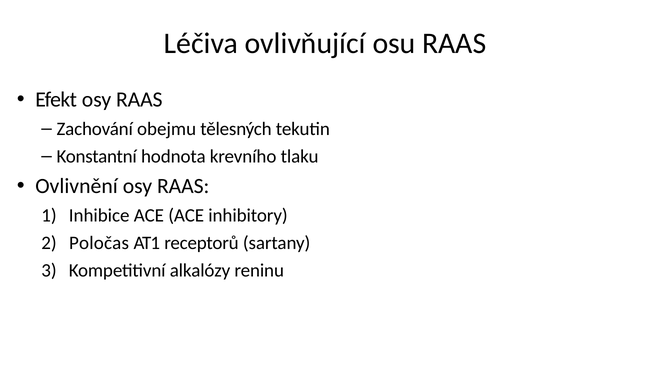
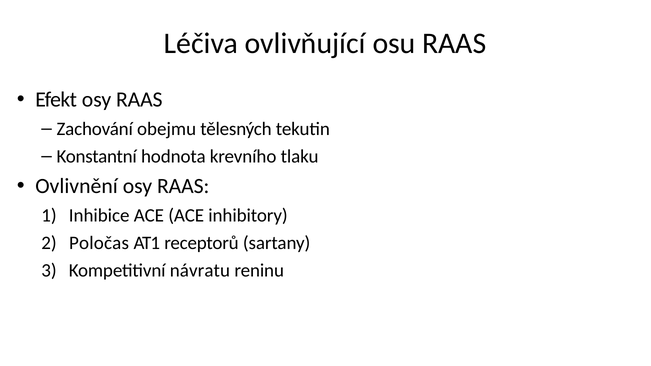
alkalózy: alkalózy -> návratu
